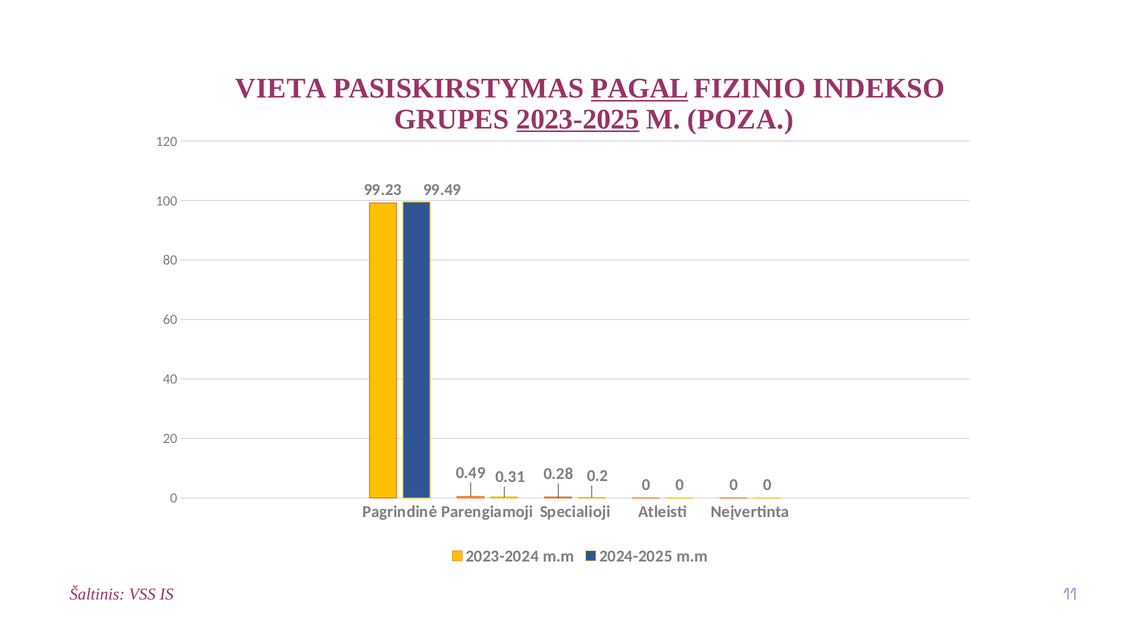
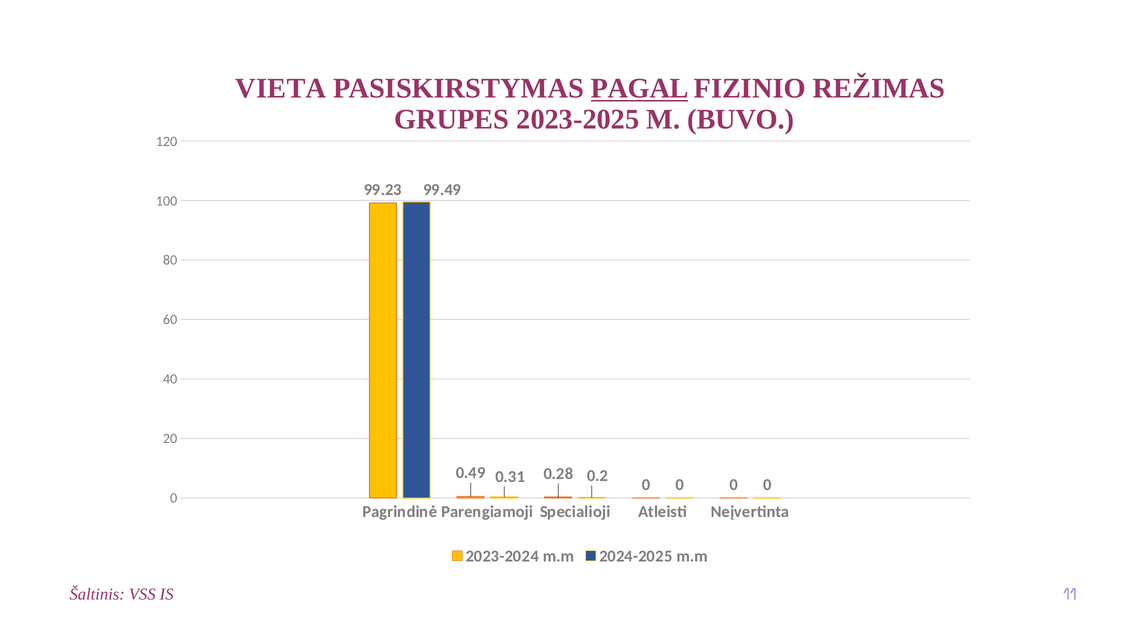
INDEKSO: INDEKSO -> REŽIMAS
2023-2025 underline: present -> none
POZA: POZA -> BUVO
